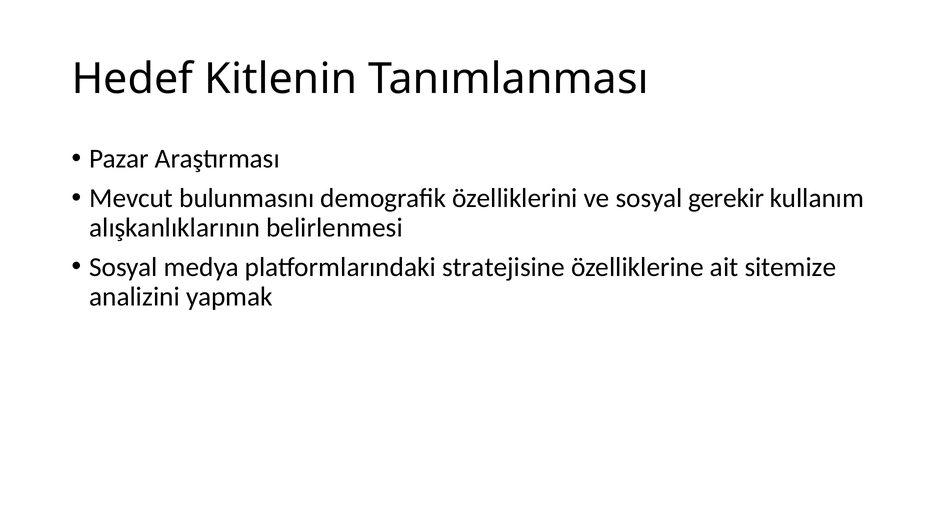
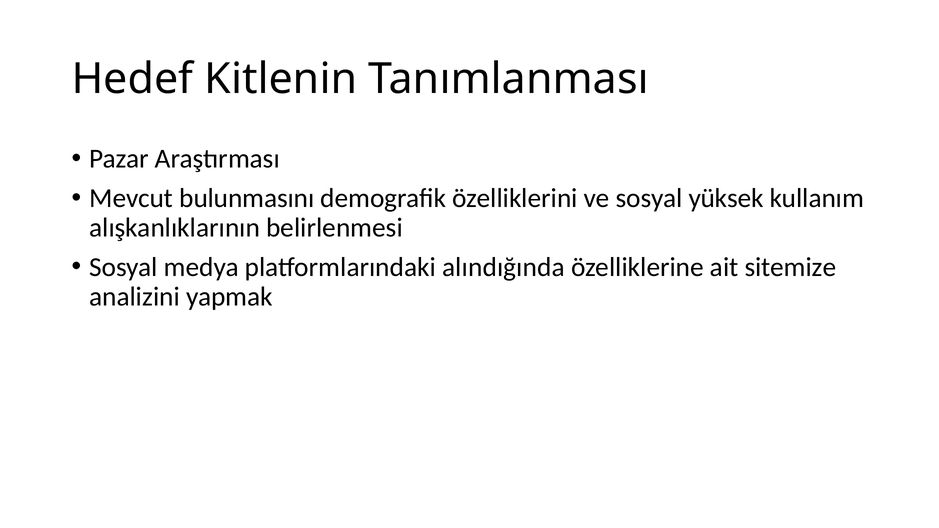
gerekir: gerekir -> yüksek
stratejisine: stratejisine -> alındığında
